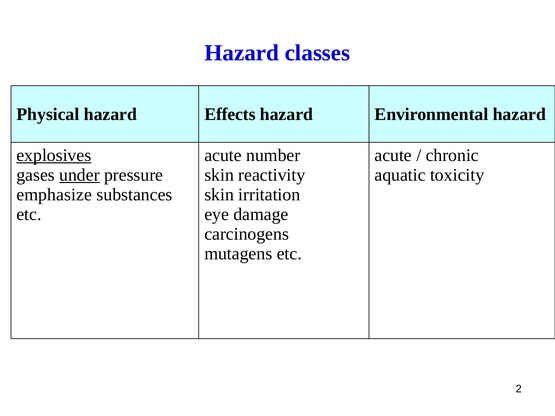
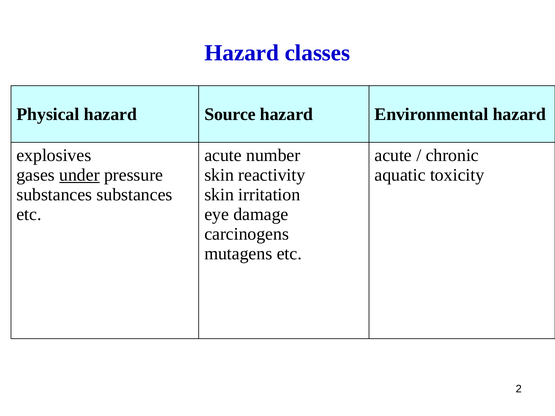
Effects: Effects -> Source
explosives underline: present -> none
emphasize at (54, 195): emphasize -> substances
